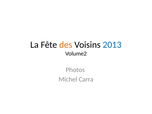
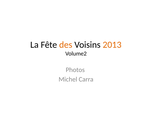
2013 colour: blue -> orange
